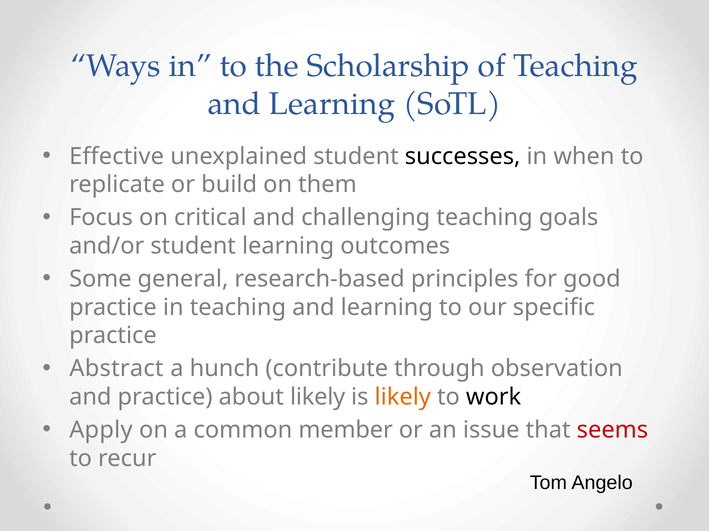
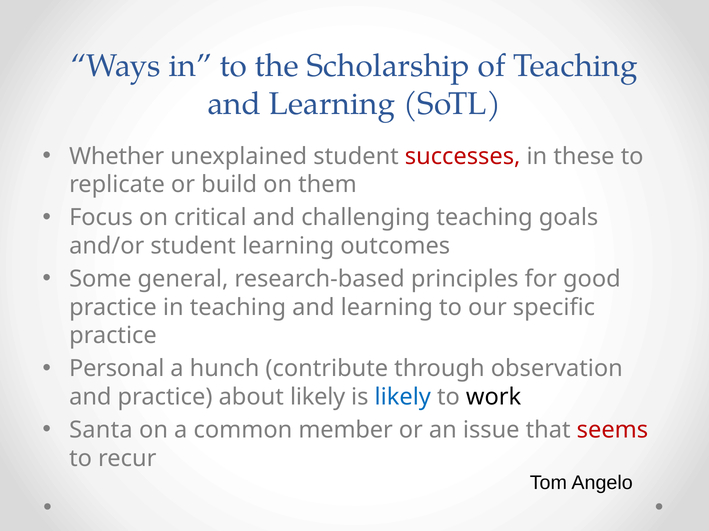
Effective: Effective -> Whether
successes colour: black -> red
when: when -> these
Abstract: Abstract -> Personal
likely at (403, 398) colour: orange -> blue
Apply: Apply -> Santa
